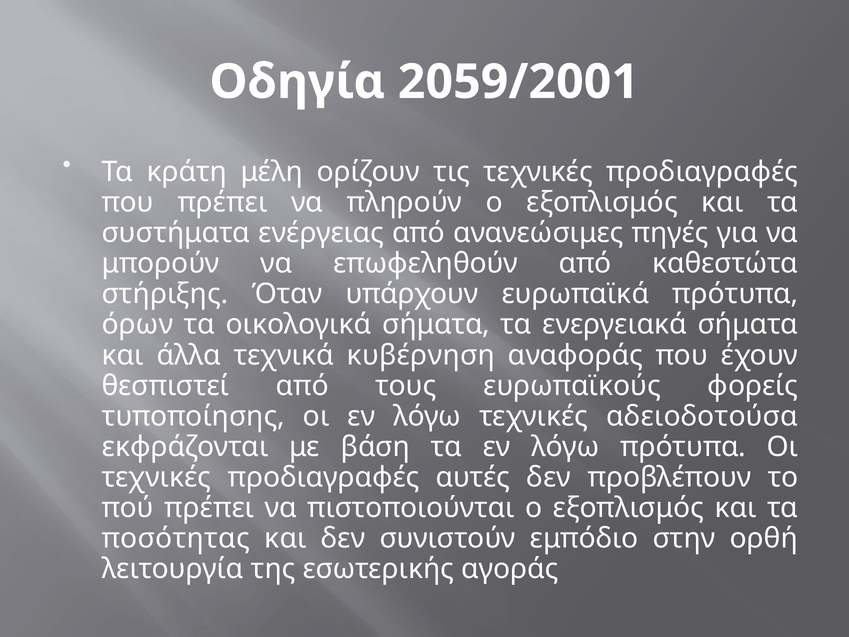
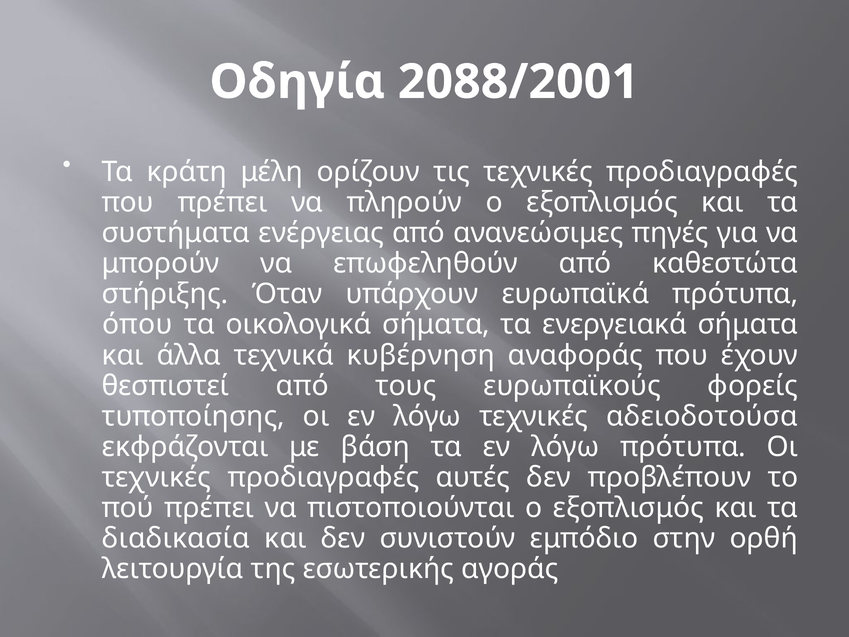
2059/2001: 2059/2001 -> 2088/2001
όρων: όρων -> όπου
ποσότητας: ποσότητας -> διαδικασία
